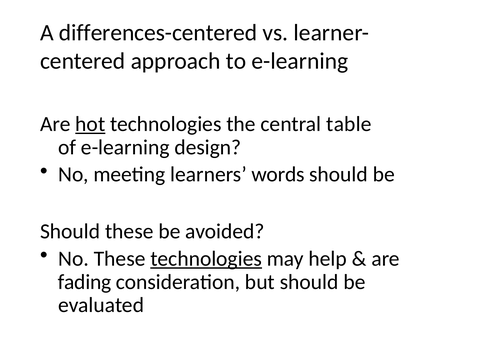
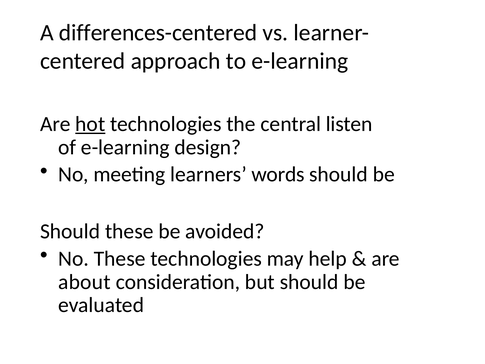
table: table -> listen
technologies at (206, 258) underline: present -> none
fading: fading -> about
